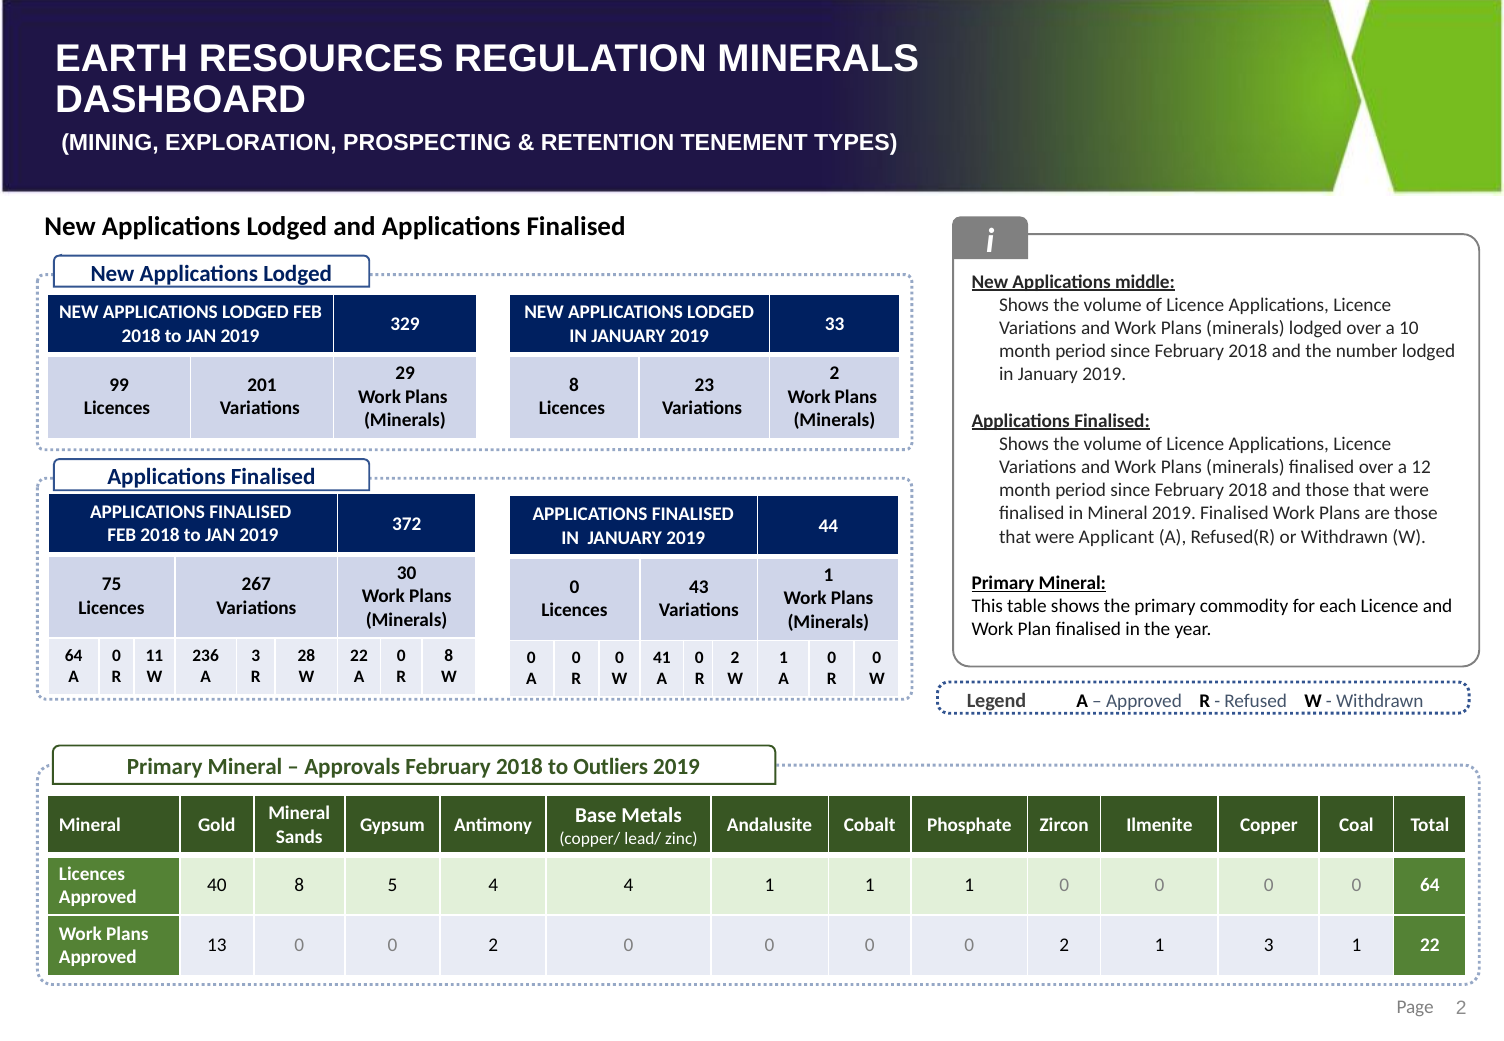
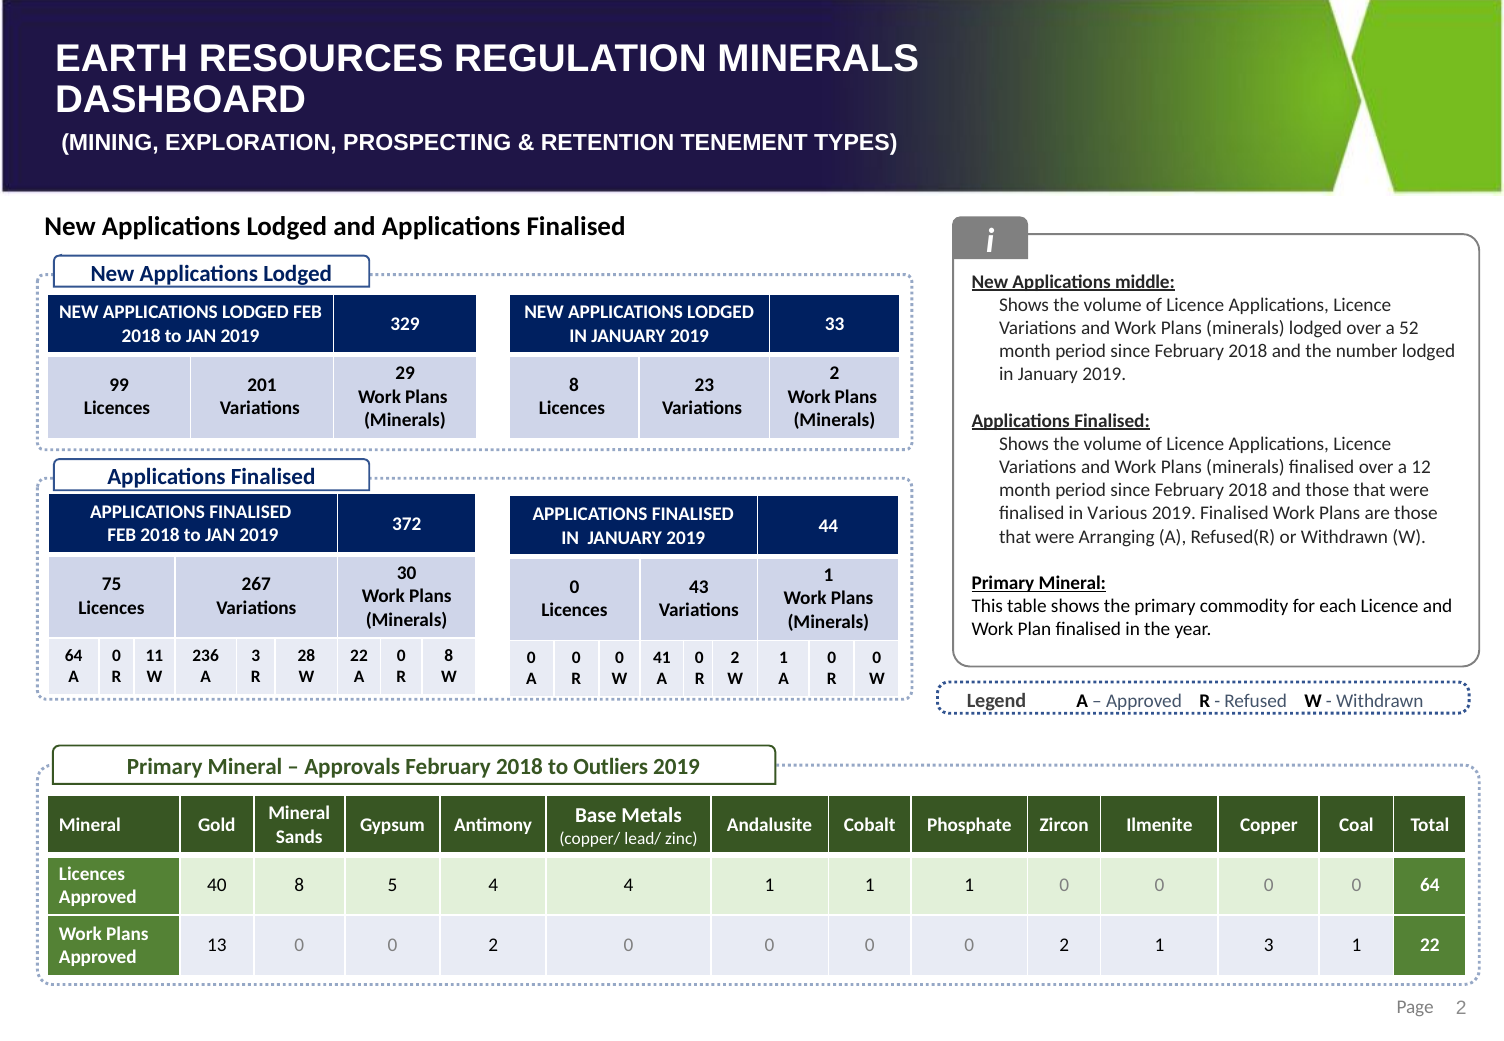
10: 10 -> 52
in Mineral: Mineral -> Various
Applicant: Applicant -> Arranging
